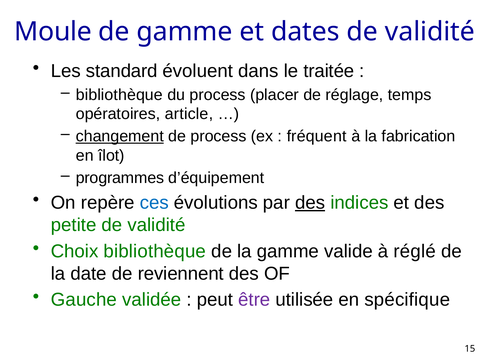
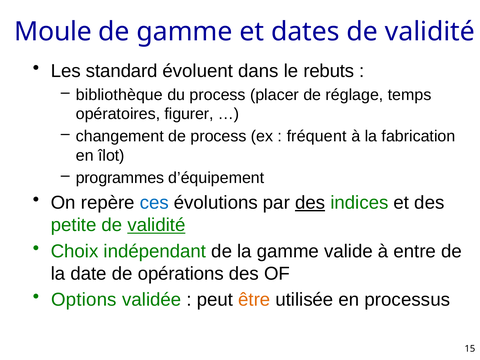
traitée: traitée -> rebuts
article: article -> figurer
changement underline: present -> none
validité at (156, 225) underline: none -> present
Choix bibliothèque: bibliothèque -> indépendant
réglé: réglé -> entre
reviennent: reviennent -> opérations
Gauche: Gauche -> Options
être colour: purple -> orange
spécifique: spécifique -> processus
